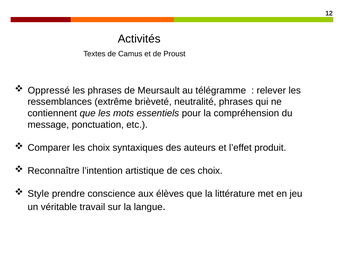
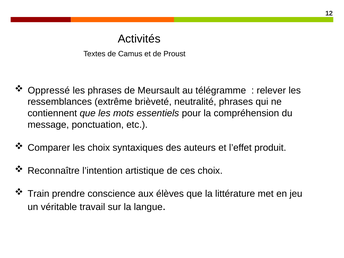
Style: Style -> Train
